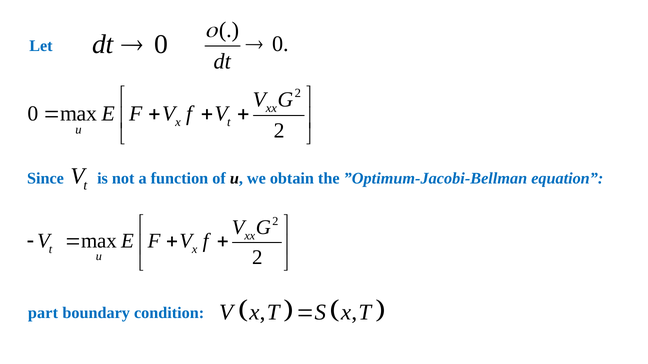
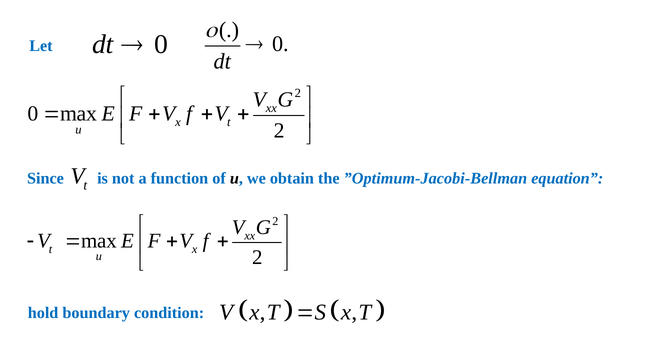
part: part -> hold
